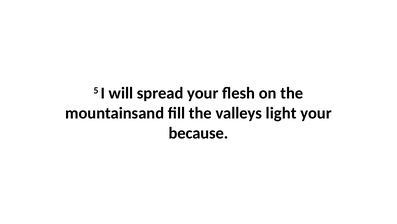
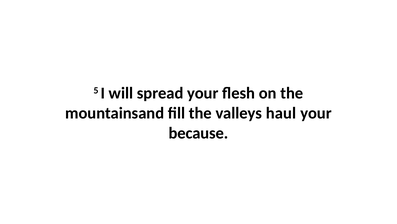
light: light -> haul
